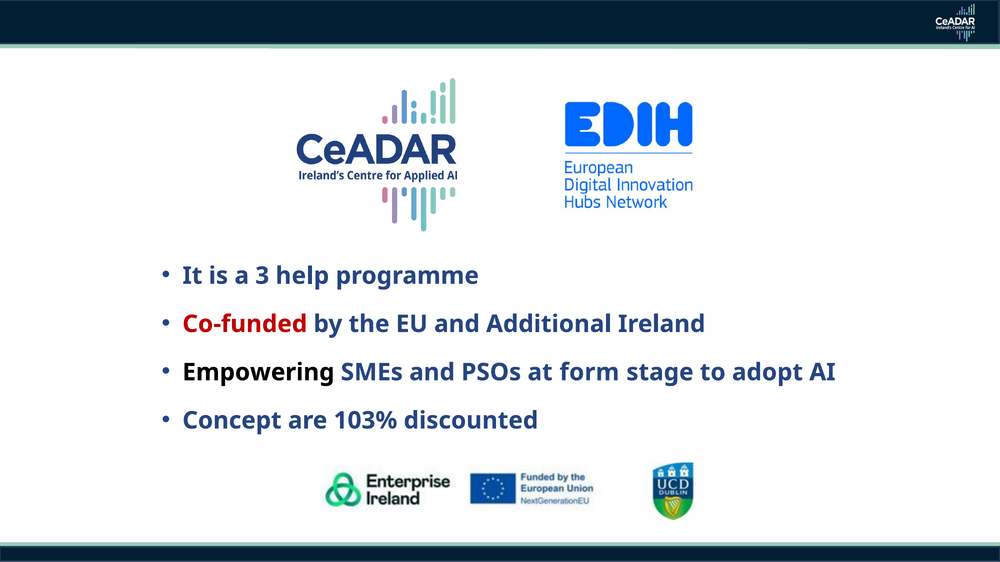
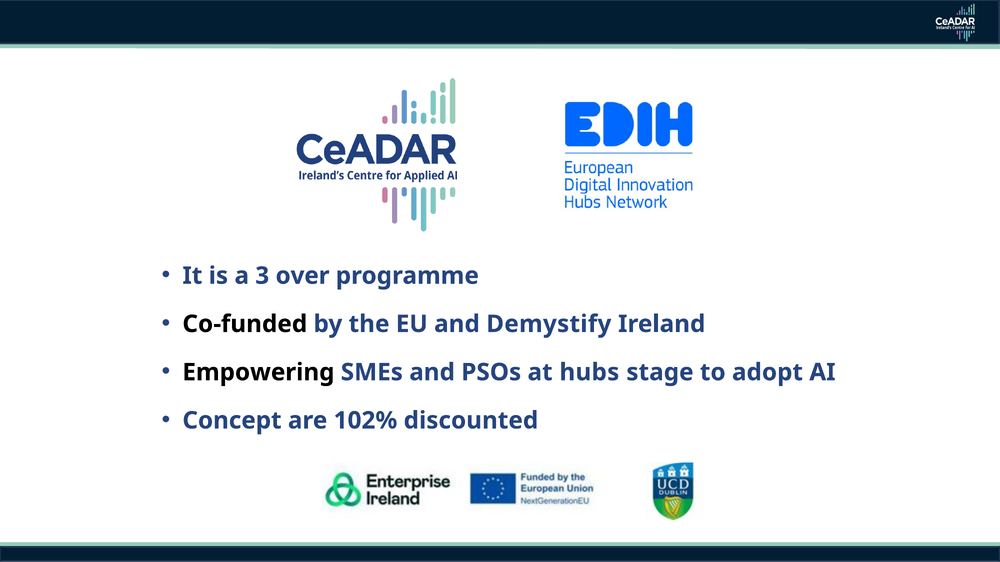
help: help -> over
Co-funded colour: red -> black
Additional: Additional -> Demystify
form: form -> hubs
103%: 103% -> 102%
